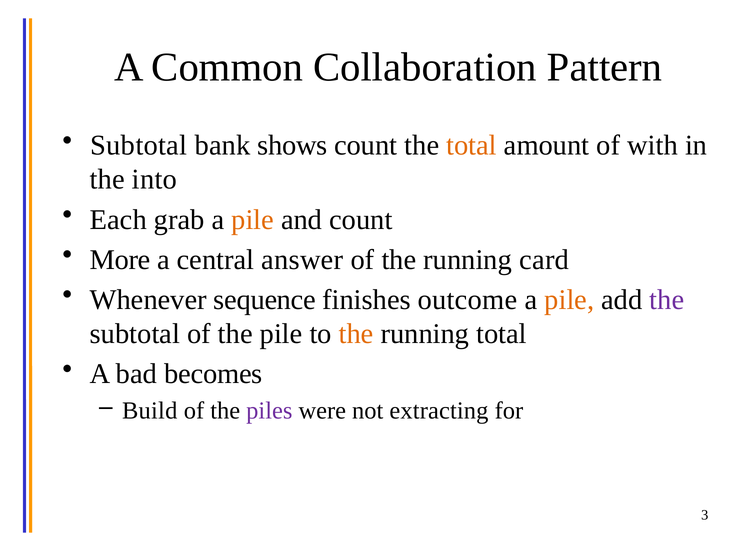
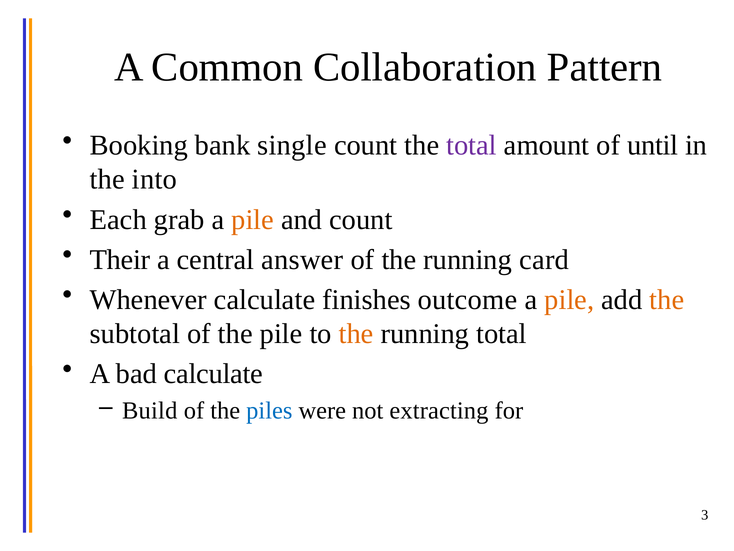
Subtotal at (139, 145): Subtotal -> Booking
shows: shows -> single
total at (472, 145) colour: orange -> purple
with: with -> until
More: More -> Their
Whenever sequence: sequence -> calculate
the at (667, 299) colour: purple -> orange
bad becomes: becomes -> calculate
piles colour: purple -> blue
